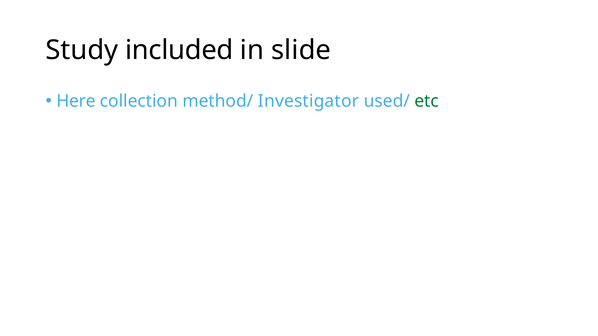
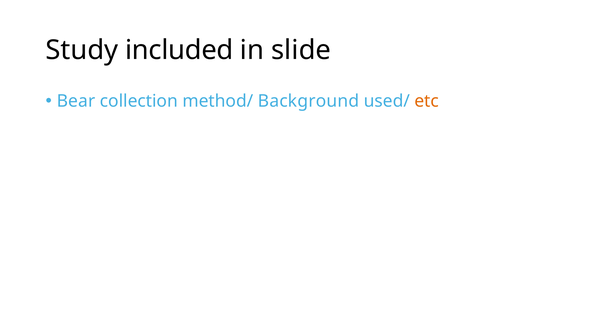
Here: Here -> Bear
Investigator: Investigator -> Background
etc colour: green -> orange
